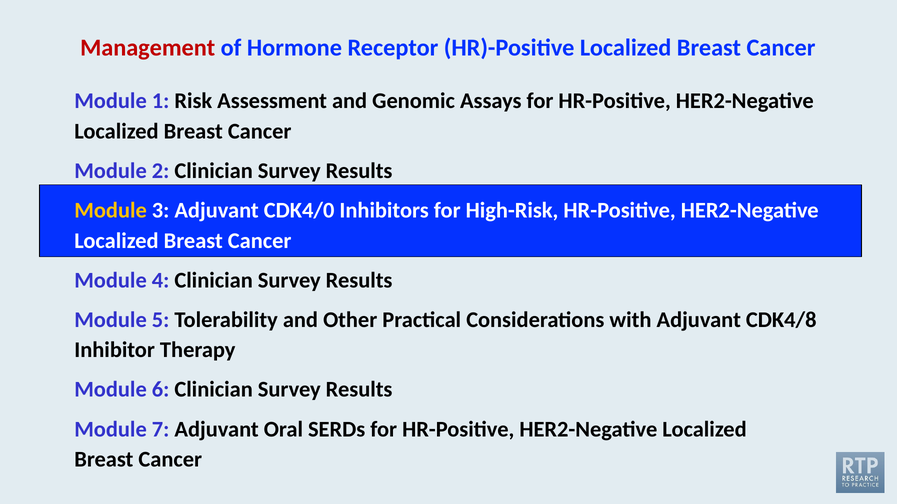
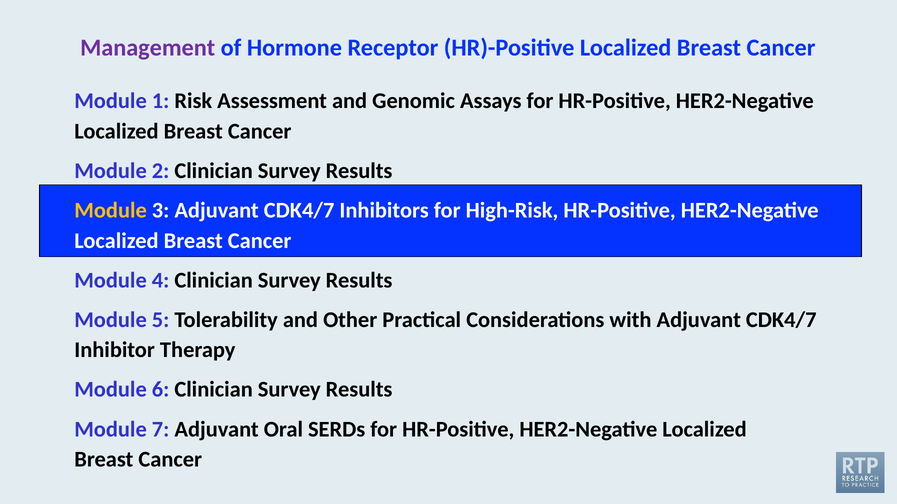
Management colour: red -> purple
3 Adjuvant CDK4/0: CDK4/0 -> CDK4/7
with Adjuvant CDK4/8: CDK4/8 -> CDK4/7
